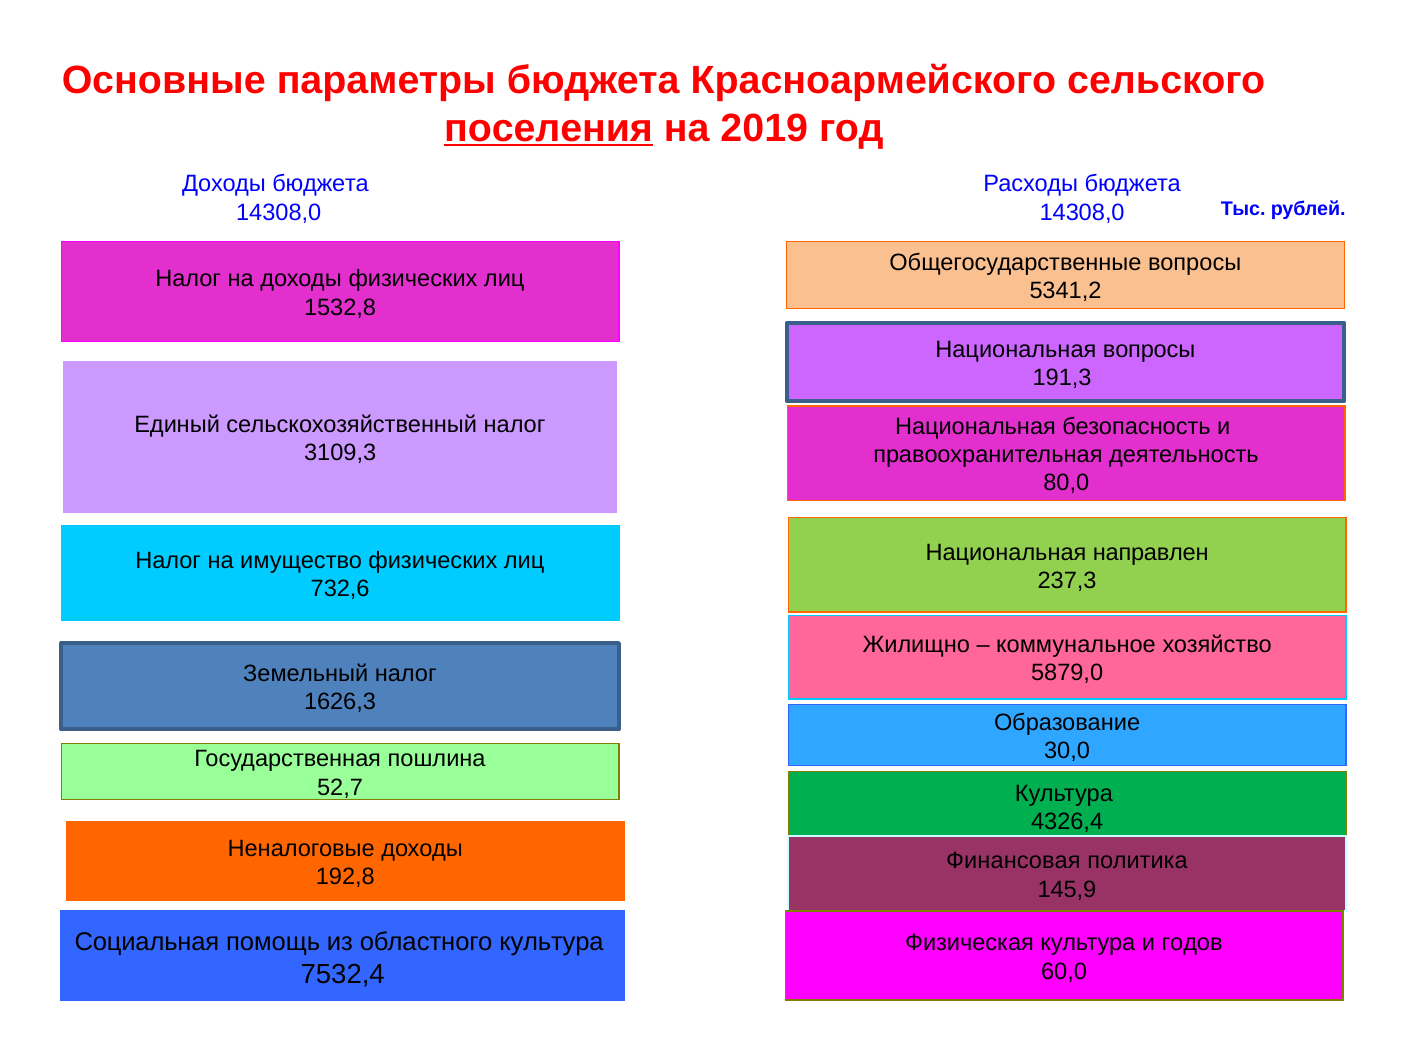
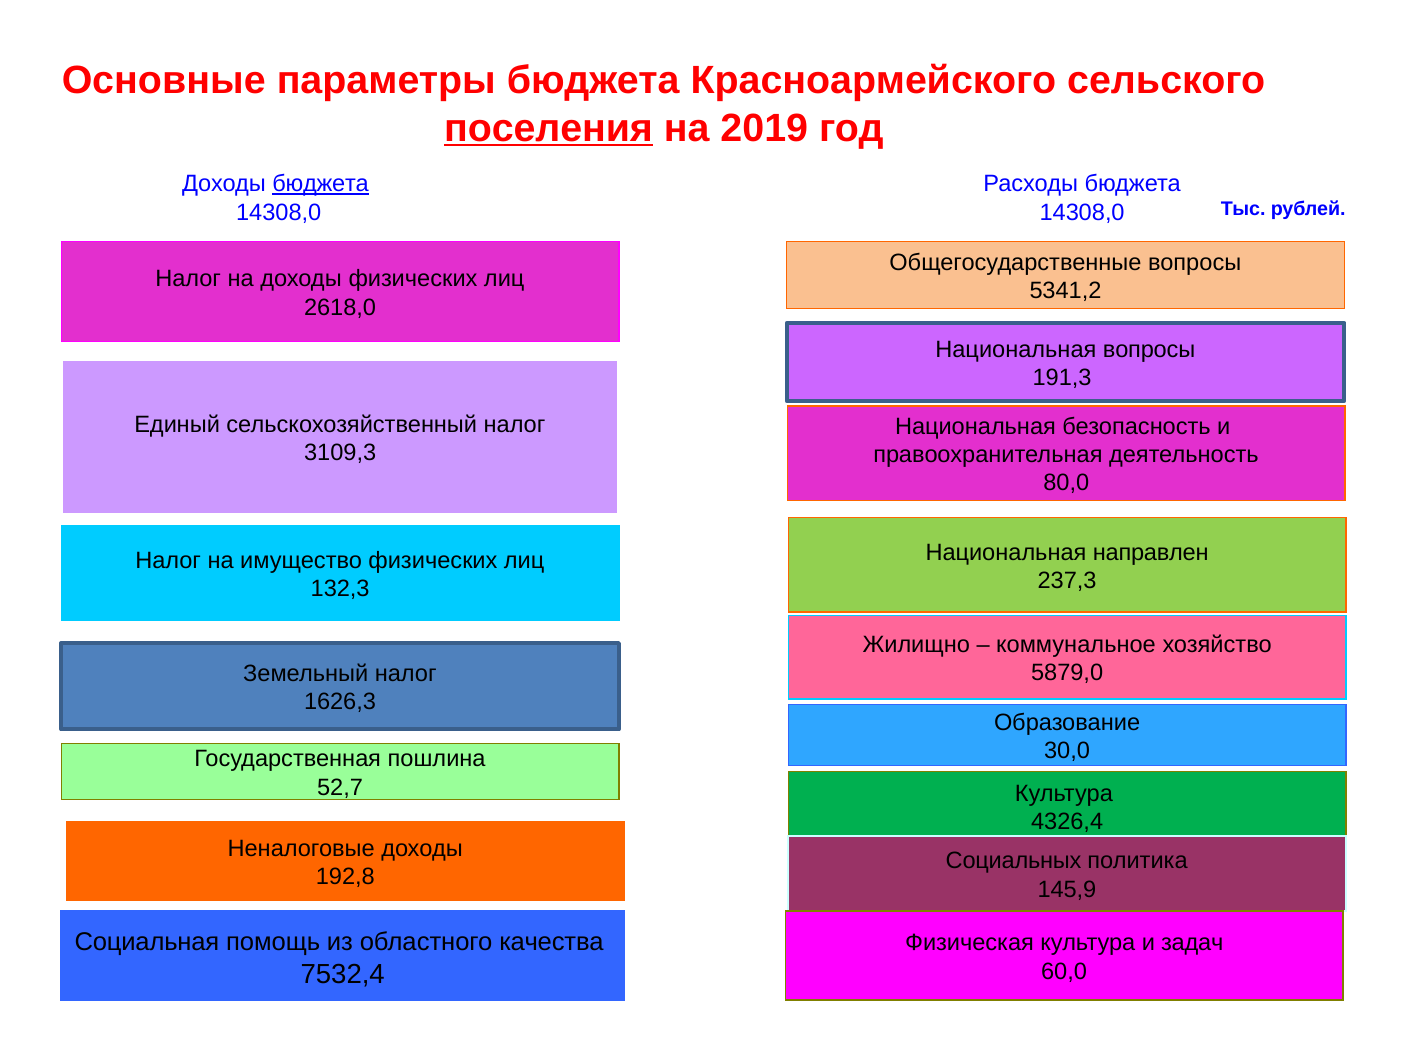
бюджета at (321, 184) underline: none -> present
1532,8: 1532,8 -> 2618,0
732,6: 732,6 -> 132,3
Финансовая: Финансовая -> Социальных
областного культура: культура -> качества
годов: годов -> задач
